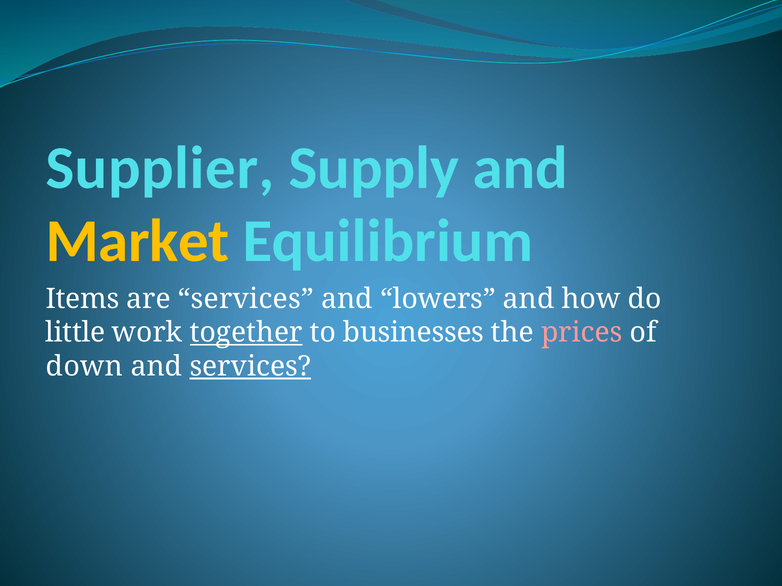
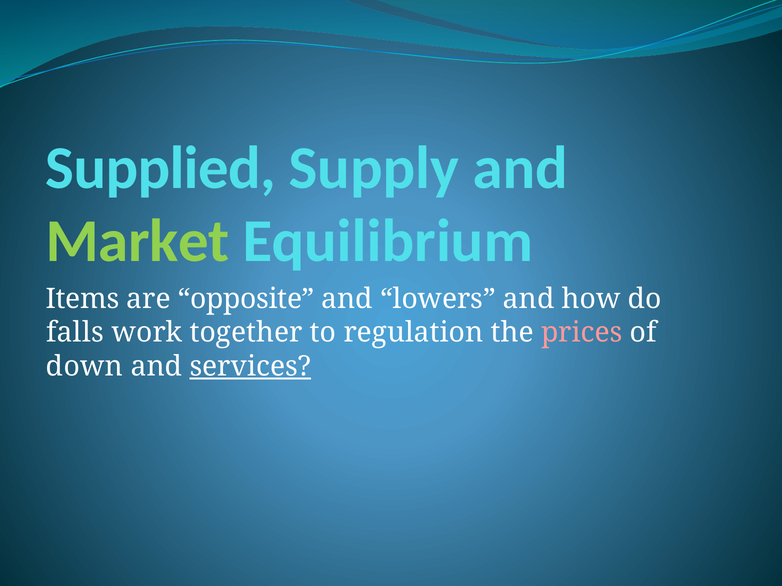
Supplier: Supplier -> Supplied
Market colour: yellow -> light green
are services: services -> opposite
little: little -> falls
together underline: present -> none
businesses: businesses -> regulation
